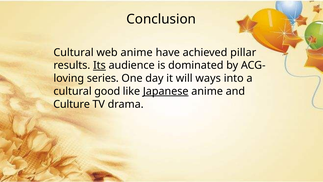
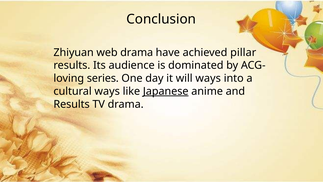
Cultural at (74, 52): Cultural -> Zhiyuan
web anime: anime -> drama
Its underline: present -> none
cultural good: good -> ways
Culture at (72, 104): Culture -> Results
